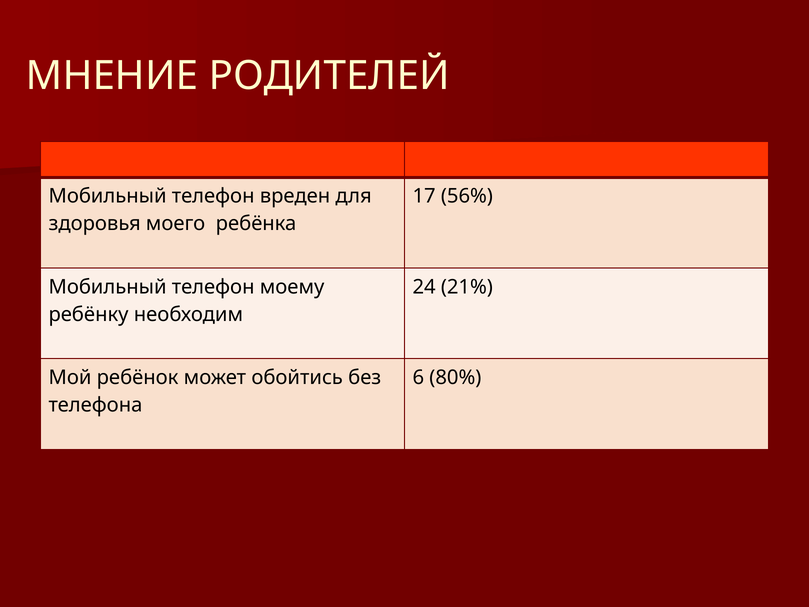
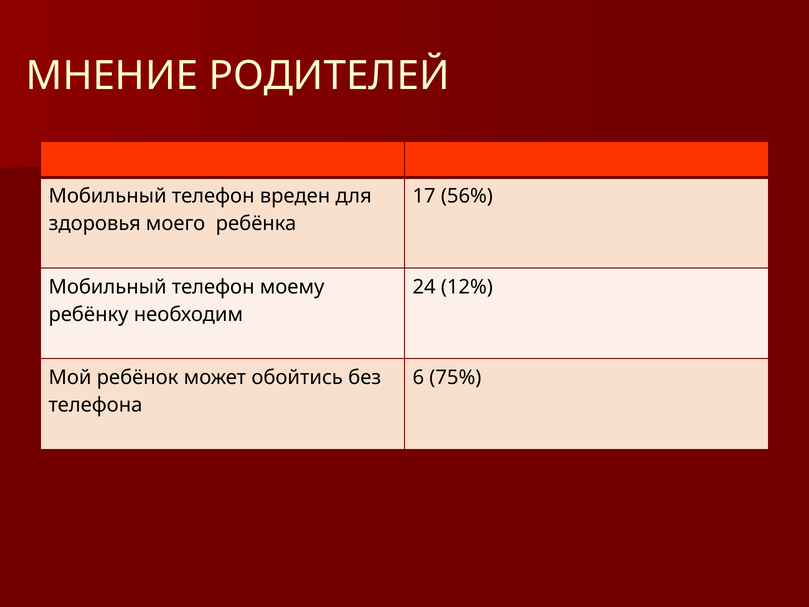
21%: 21% -> 12%
80%: 80% -> 75%
